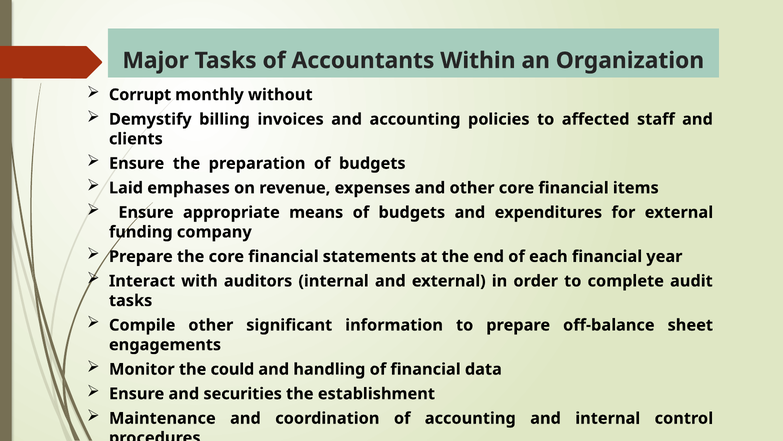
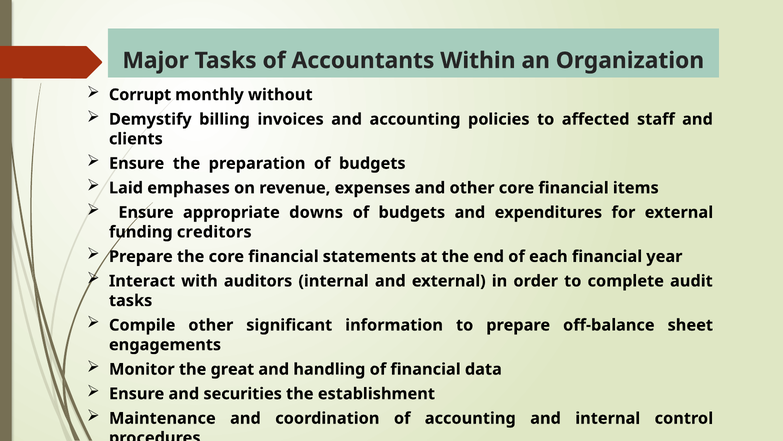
means: means -> downs
company: company -> creditors
could: could -> great
